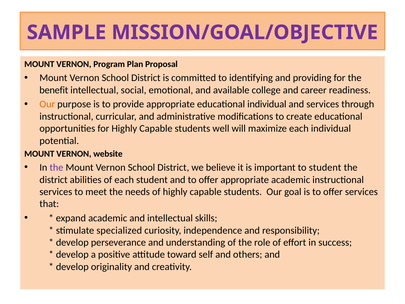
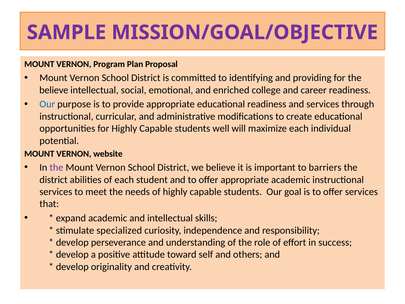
benefit at (54, 90): benefit -> believe
available: available -> enriched
Our at (47, 104) colour: orange -> blue
educational individual: individual -> readiness
to student: student -> barriers
